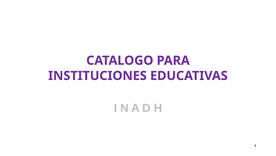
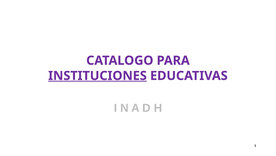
INSTITUCIONES underline: none -> present
